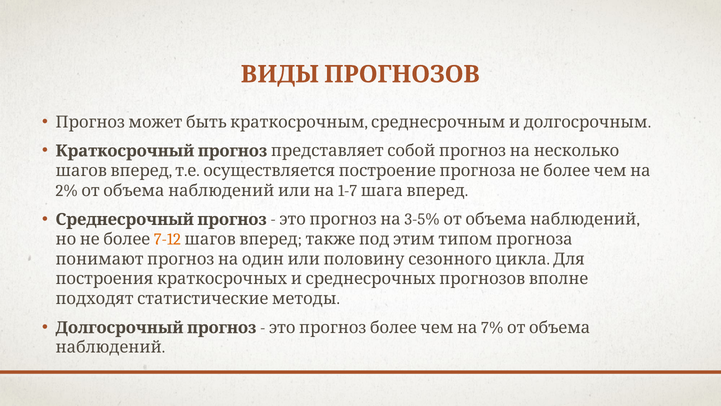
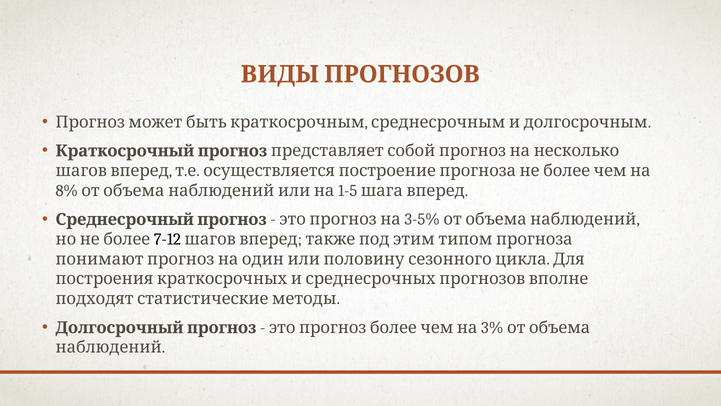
2%: 2% -> 8%
1-7: 1-7 -> 1-5
7-12 colour: orange -> black
7%: 7% -> 3%
